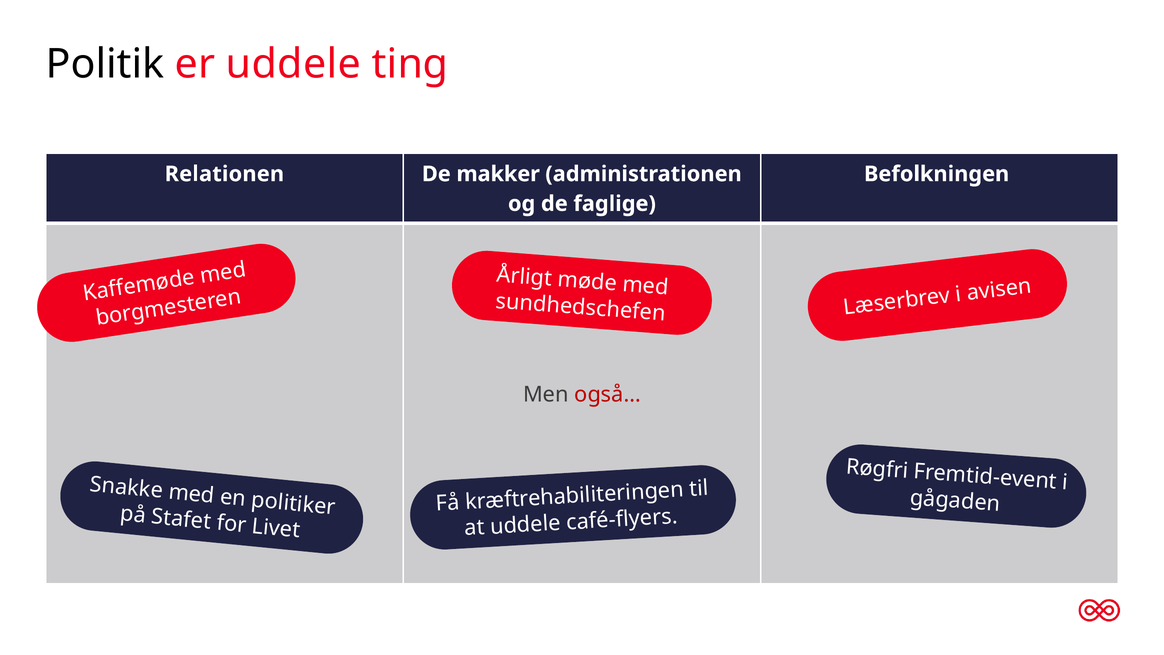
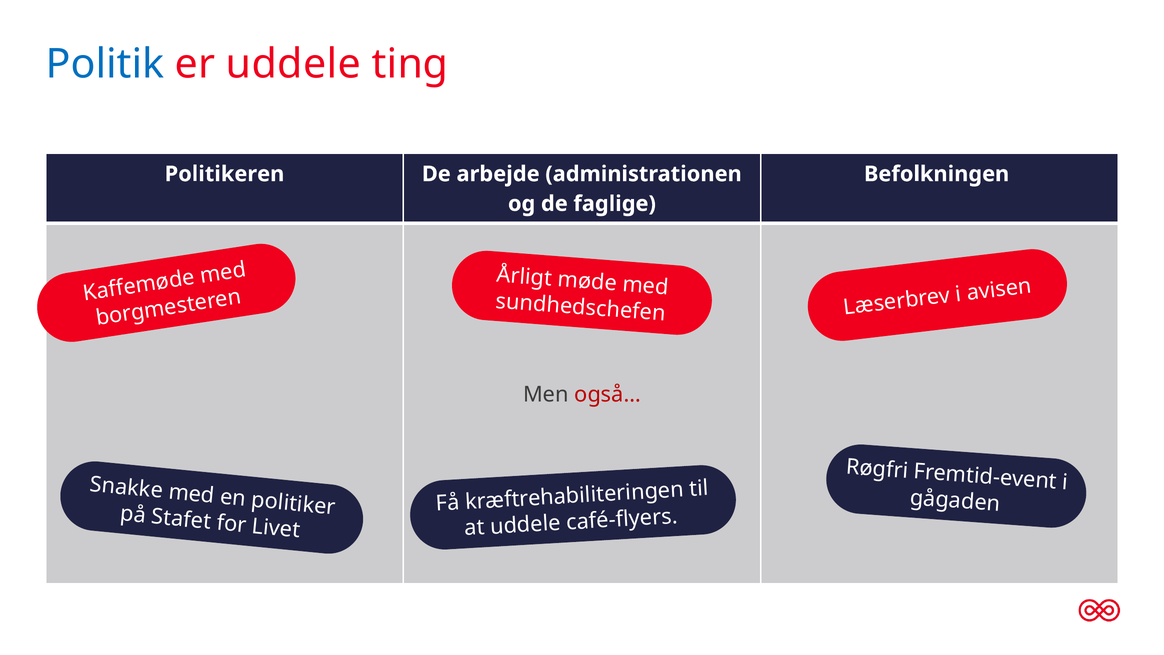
Politik colour: black -> blue
Relationen: Relationen -> Politikeren
makker: makker -> arbejde
